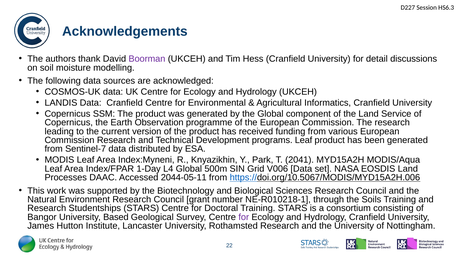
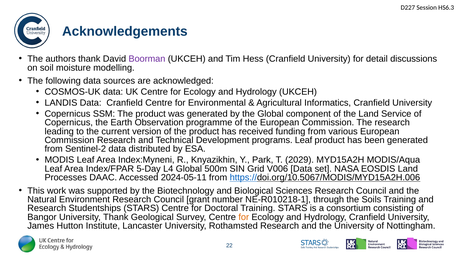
Sentinel-7: Sentinel-7 -> Sentinel-2
2041: 2041 -> 2029
1-Day: 1-Day -> 5-Day
2044-05-11: 2044-05-11 -> 2024-05-11
University Based: Based -> Thank
for at (244, 217) colour: purple -> orange
